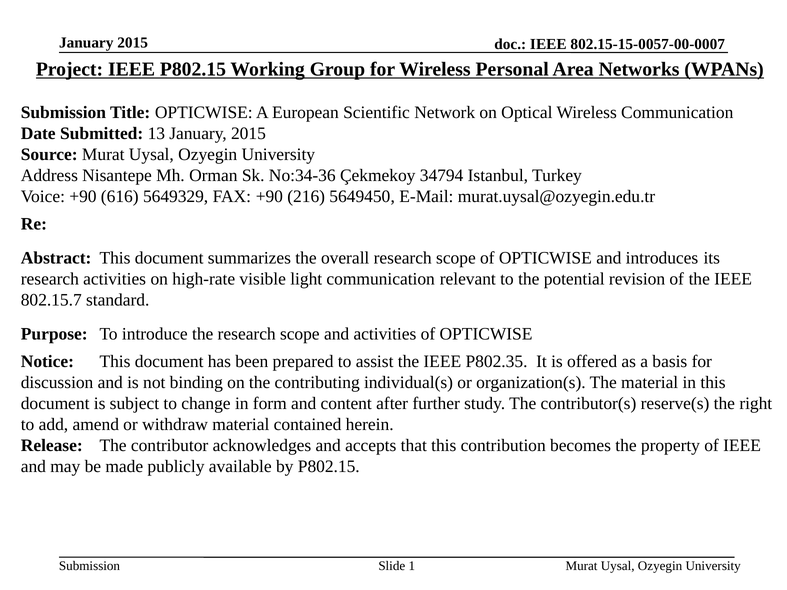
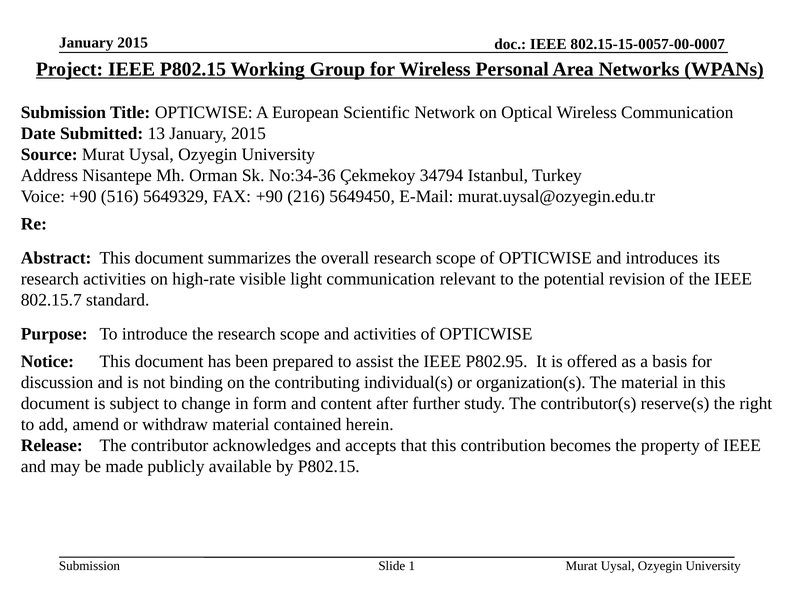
616: 616 -> 516
P802.35: P802.35 -> P802.95
